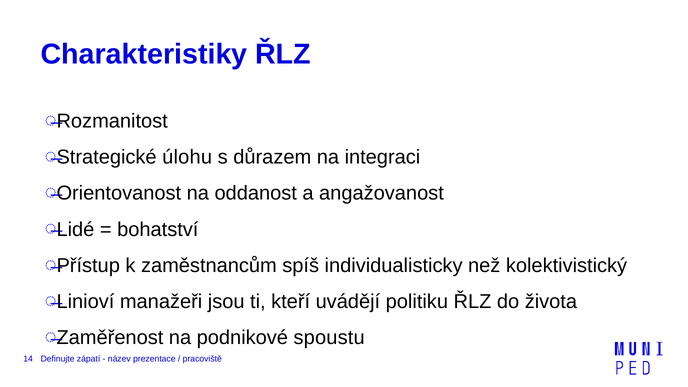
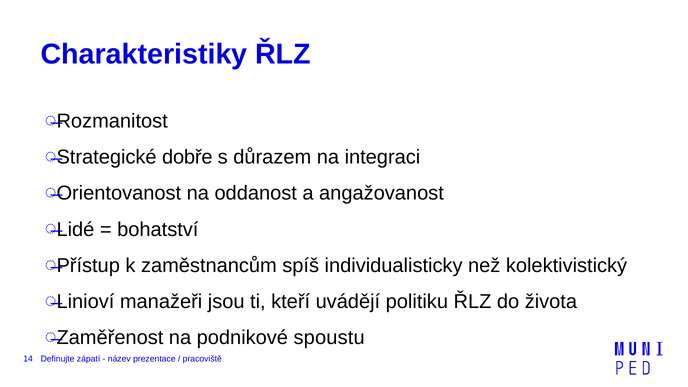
úlohu: úlohu -> dobře
